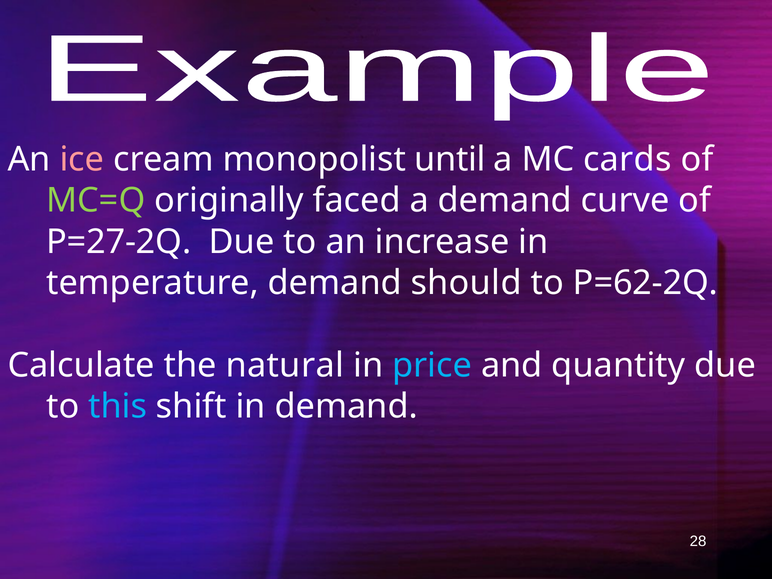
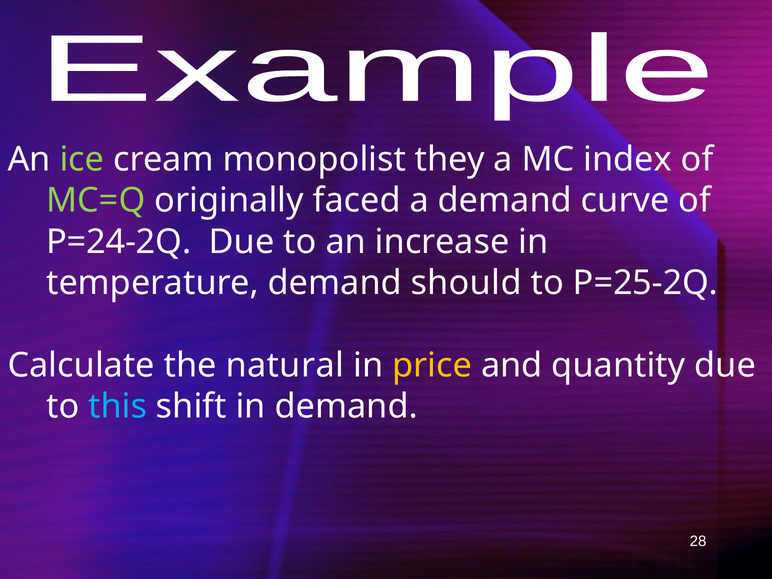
ice colour: pink -> light green
until: until -> they
cards: cards -> index
P=27-2Q: P=27-2Q -> P=24-2Q
P=62-2Q: P=62-2Q -> P=25-2Q
price colour: light blue -> yellow
